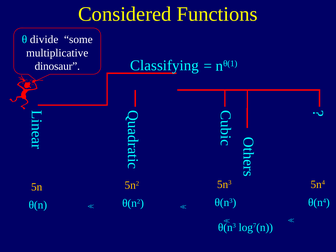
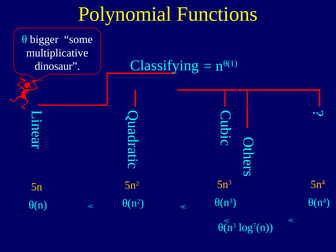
Considered: Considered -> Polynomial
divide: divide -> bigger
